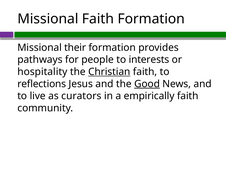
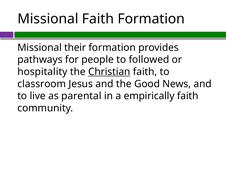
interests: interests -> followed
reflections: reflections -> classroom
Good underline: present -> none
curators: curators -> parental
